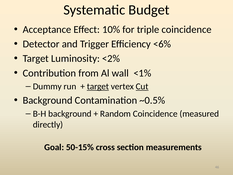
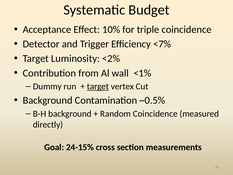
<6%: <6% -> <7%
Cut underline: present -> none
50-15%: 50-15% -> 24-15%
